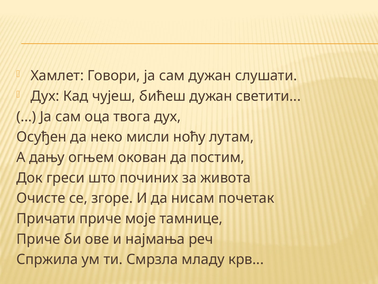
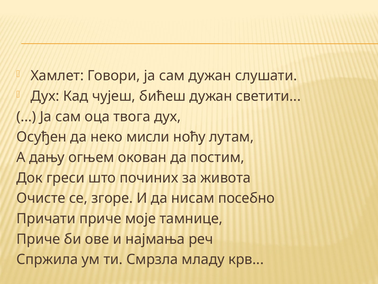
почетак: почетак -> посебно
